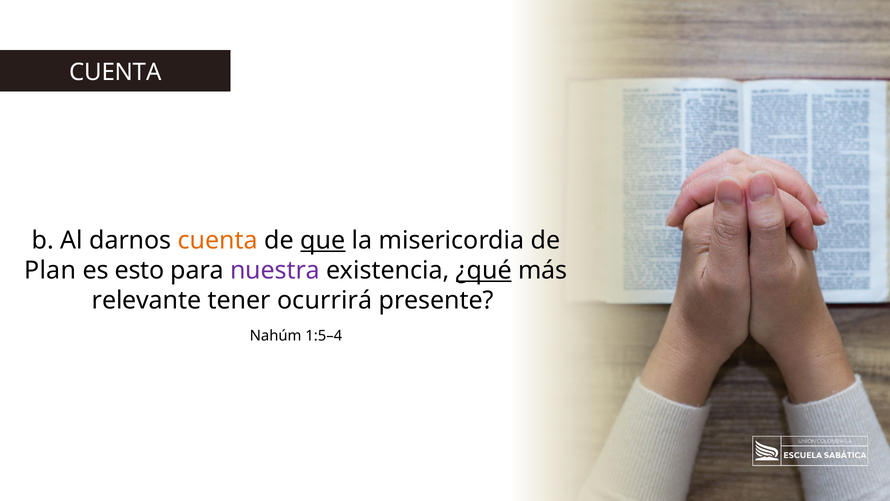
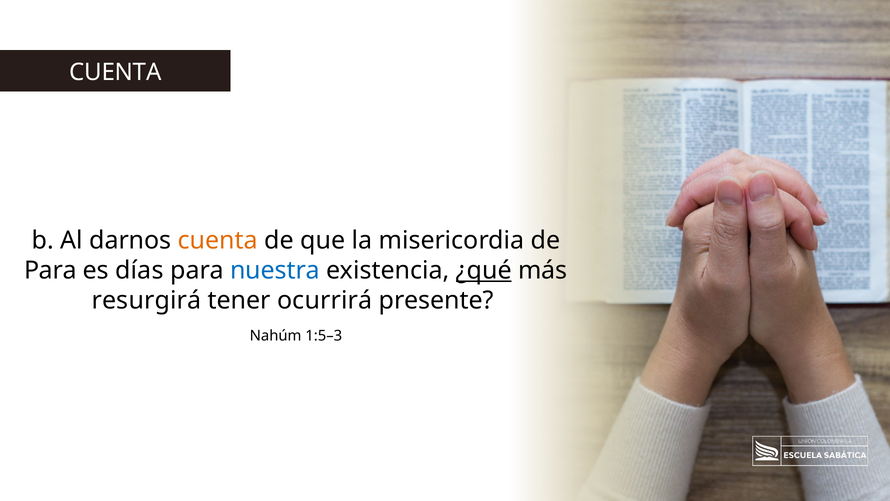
que underline: present -> none
Plan at (50, 270): Plan -> Para
esto: esto -> días
nuestra colour: purple -> blue
relevante: relevante -> resurgirá
1:5–4: 1:5–4 -> 1:5–3
